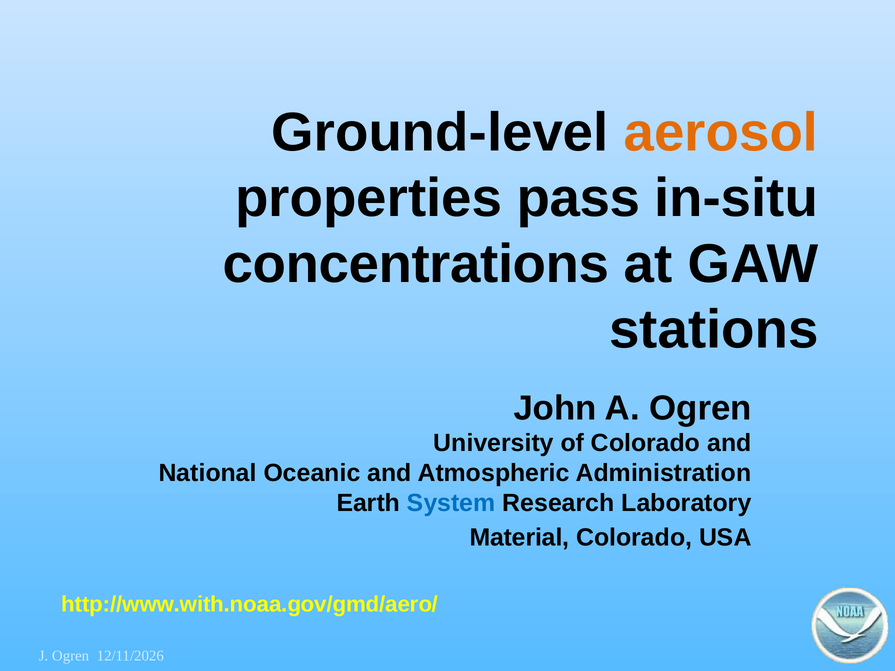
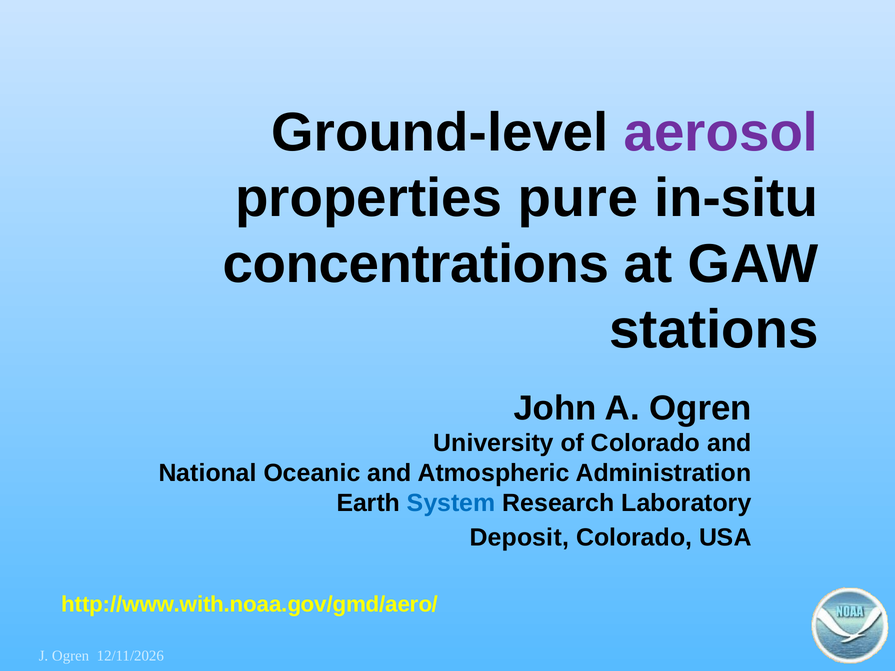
aerosol colour: orange -> purple
pass: pass -> pure
Material: Material -> Deposit
